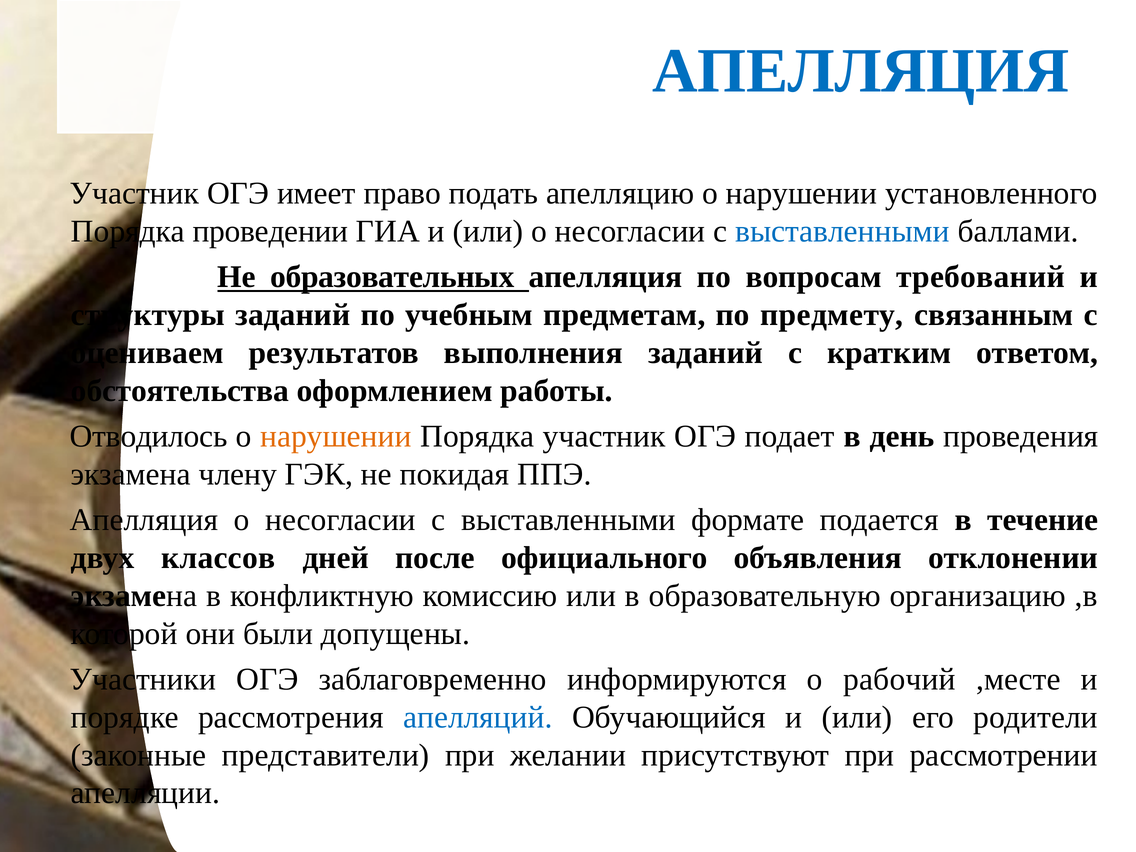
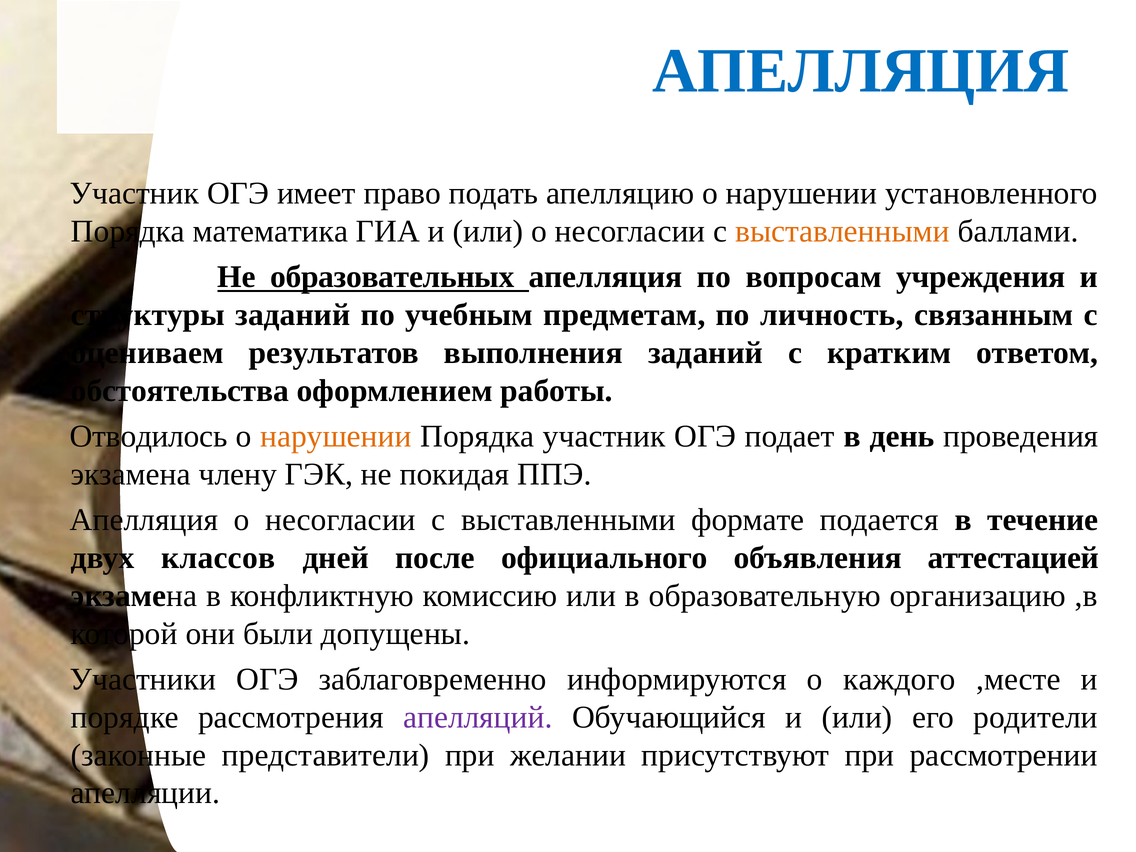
проведении: проведении -> математика
выставленными at (842, 231) colour: blue -> orange
требований: требований -> учреждения
предмету: предмету -> личность
отклонении: отклонении -> аттестацией
рабочий: рабочий -> каждого
апелляций colour: blue -> purple
